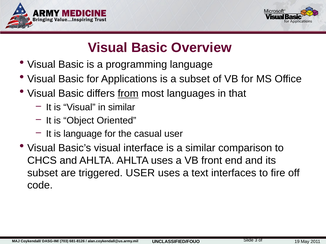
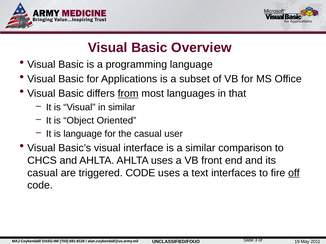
subset at (43, 173): subset -> casual
triggered USER: USER -> CODE
off underline: none -> present
